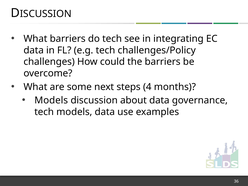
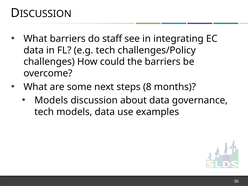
do tech: tech -> staff
4: 4 -> 8
